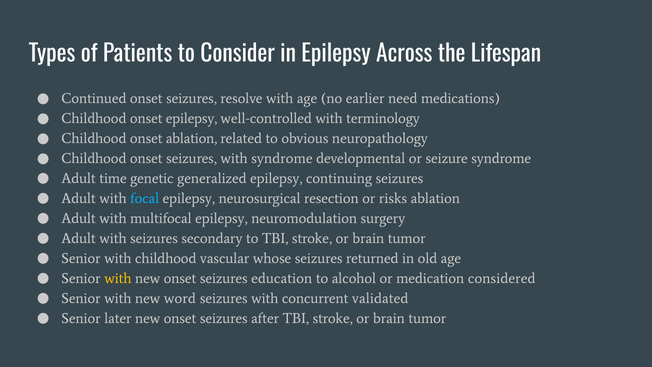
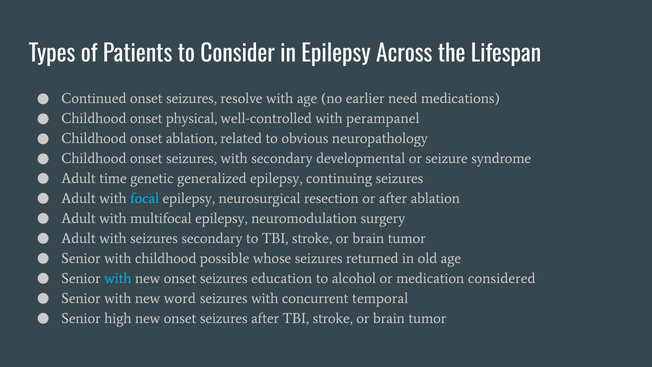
onset epilepsy: epilepsy -> physical
terminology: terminology -> perampanel
with syndrome: syndrome -> secondary
or risks: risks -> after
vascular: vascular -> possible
with at (118, 278) colour: yellow -> light blue
validated: validated -> temporal
later: later -> high
